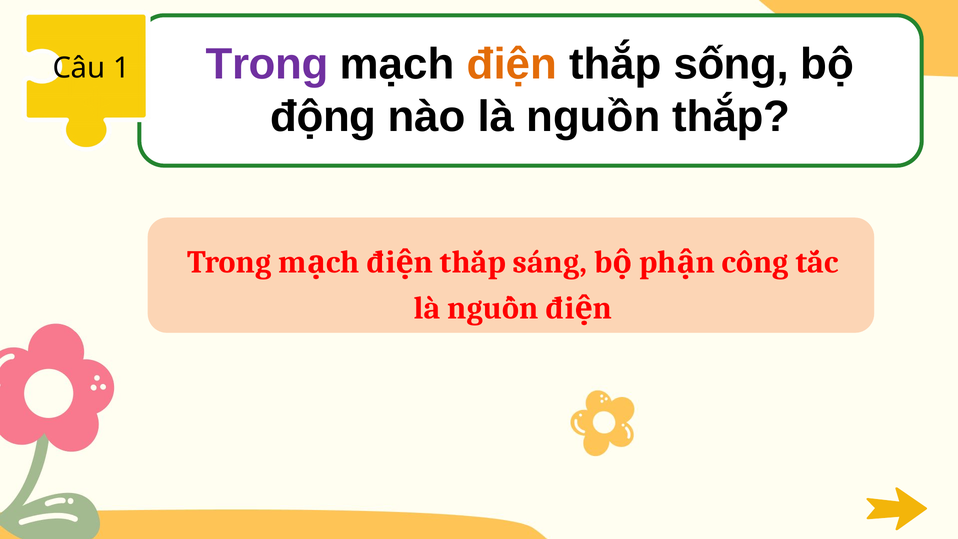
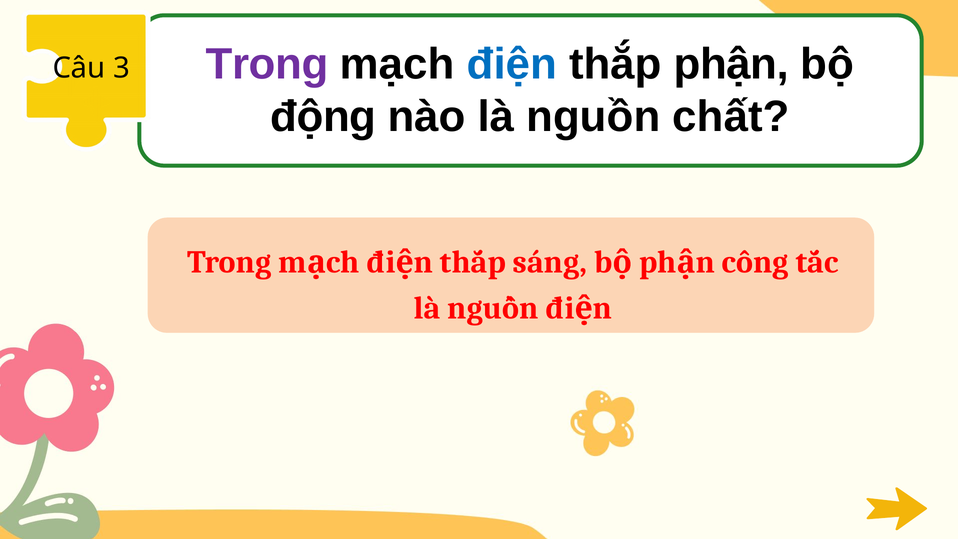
điện colour: orange -> blue
sống: sống -> phận
1: 1 -> 3
nguồn thắp: thắp -> chất
